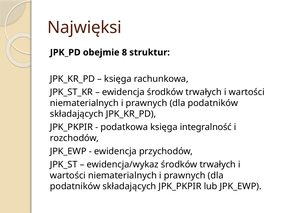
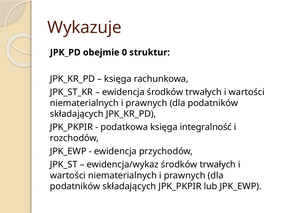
Najwięksi: Najwięksi -> Wykazuje
8: 8 -> 0
